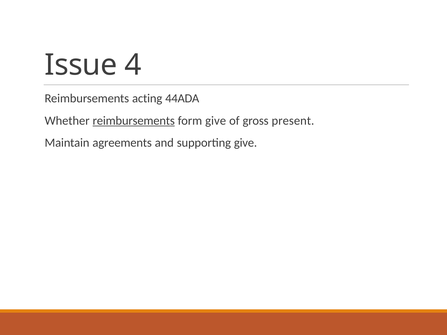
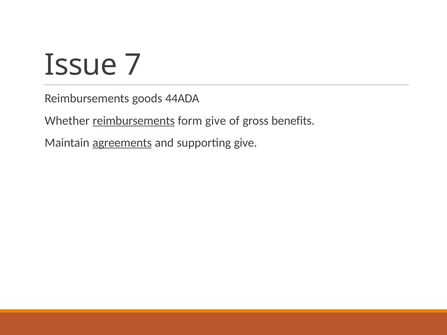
4: 4 -> 7
acting: acting -> goods
present: present -> benefits
agreements underline: none -> present
